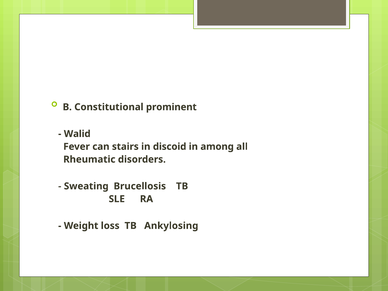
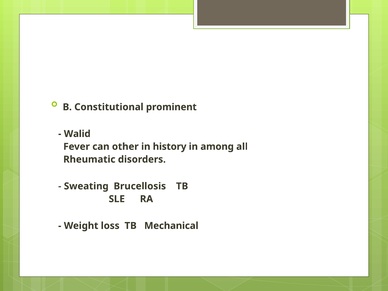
stairs: stairs -> other
discoid: discoid -> history
Ankylosing: Ankylosing -> Mechanical
